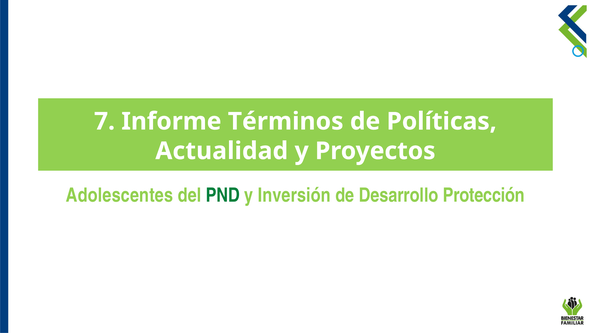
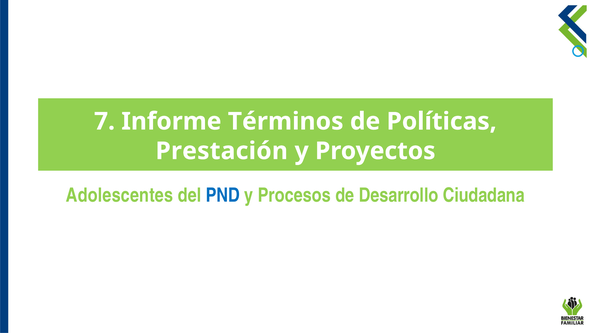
Actualidad: Actualidad -> Prestación
PND colour: green -> blue
Inversión: Inversión -> Procesos
Protección: Protección -> Ciudadana
